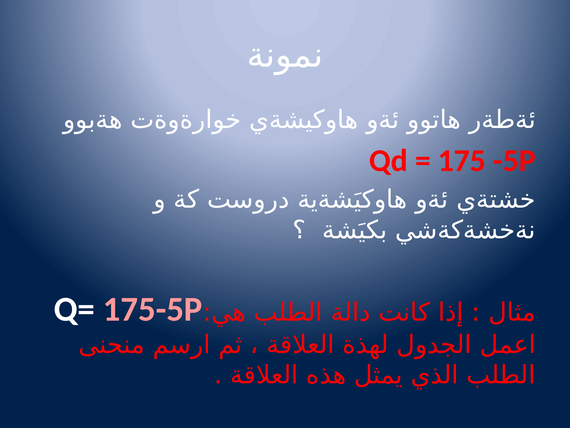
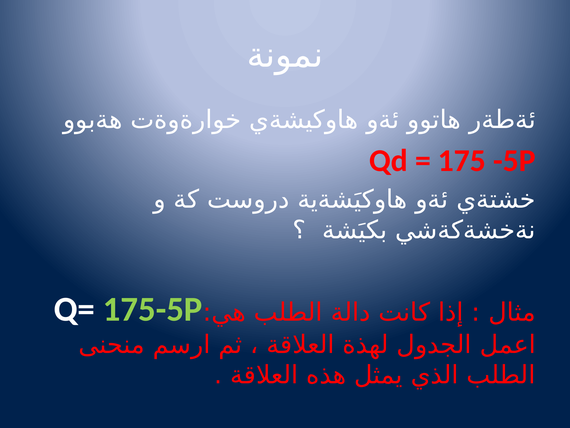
175-5P colour: pink -> light green
